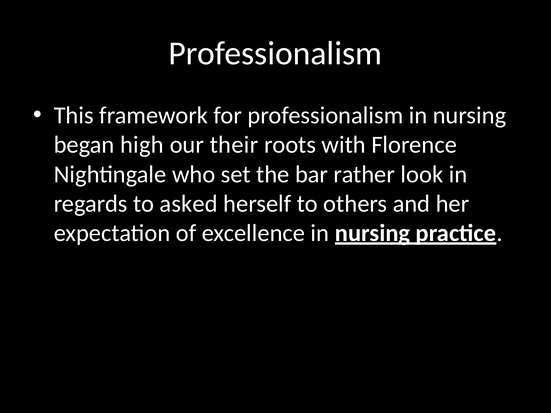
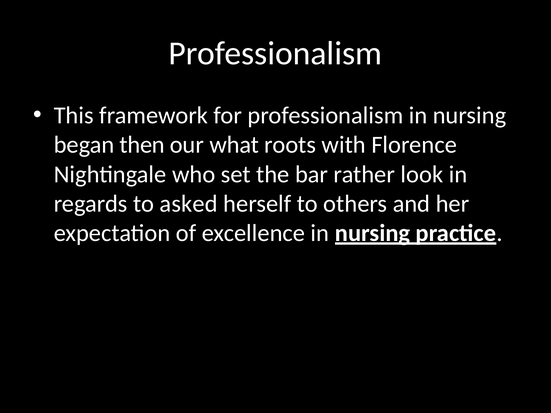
high: high -> then
their: their -> what
